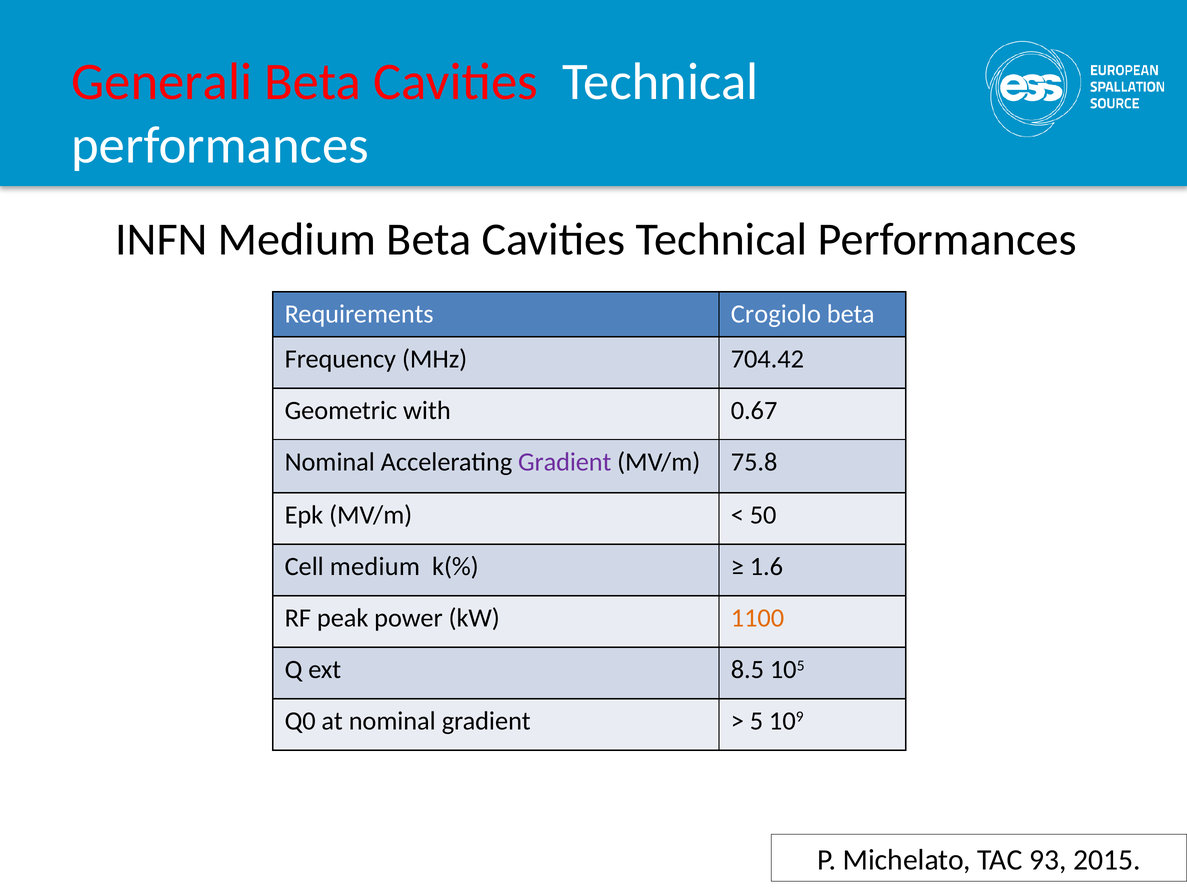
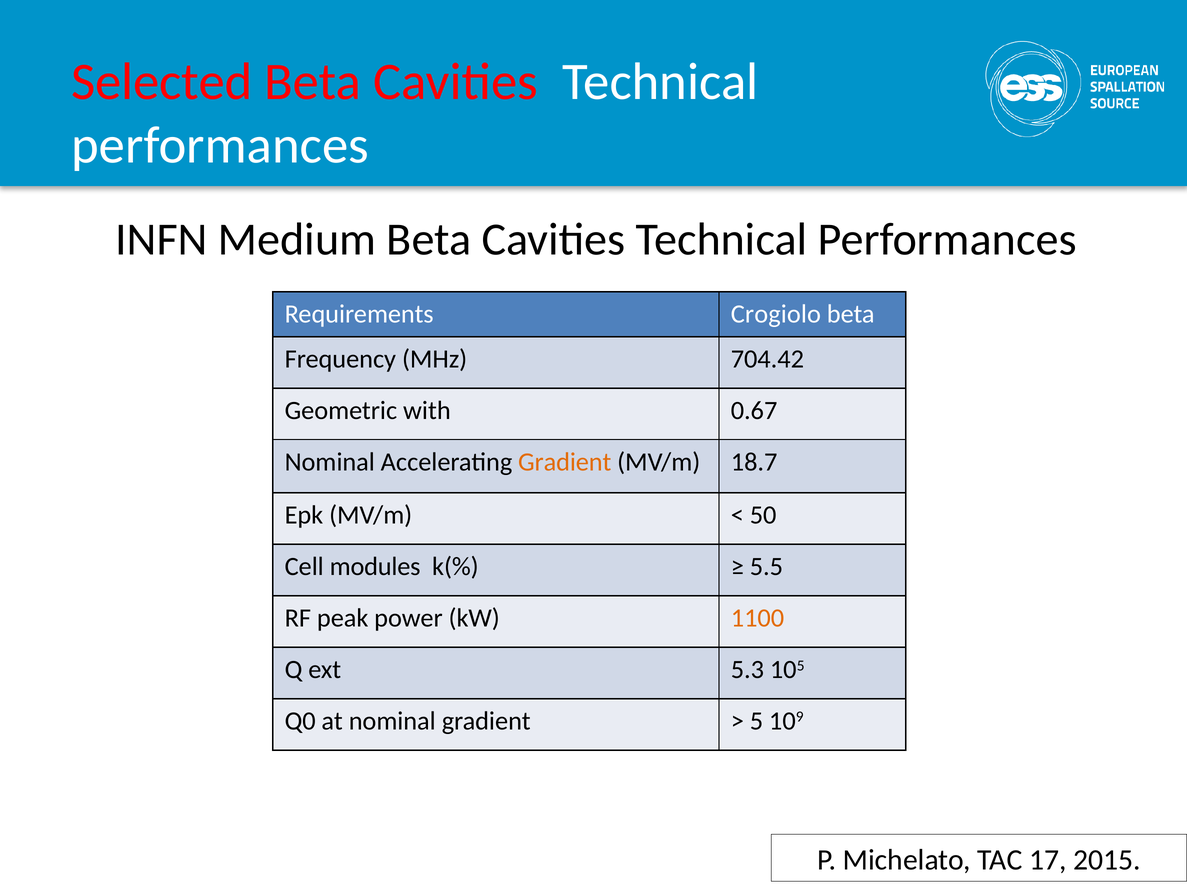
Generali: Generali -> Selected
Gradient at (565, 462) colour: purple -> orange
75.8: 75.8 -> 18.7
Cell medium: medium -> modules
1.6: 1.6 -> 5.5
8.5: 8.5 -> 5.3
93: 93 -> 17
